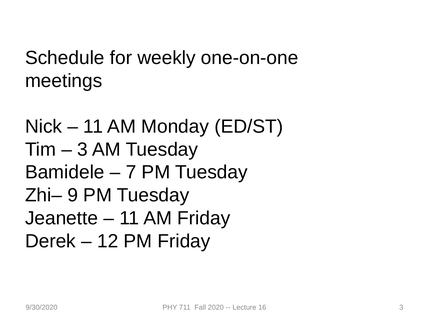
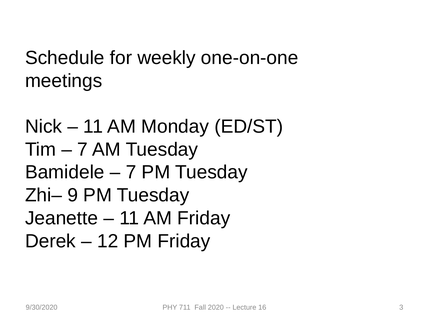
3 at (83, 149): 3 -> 7
